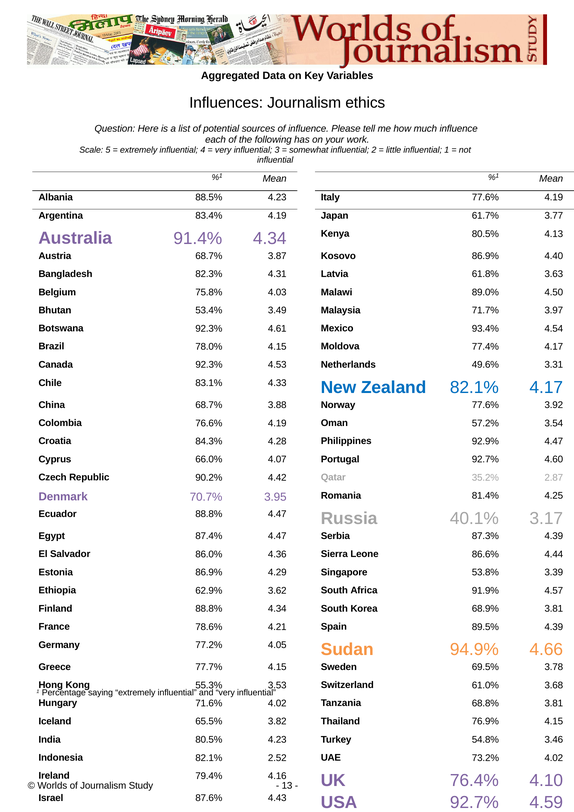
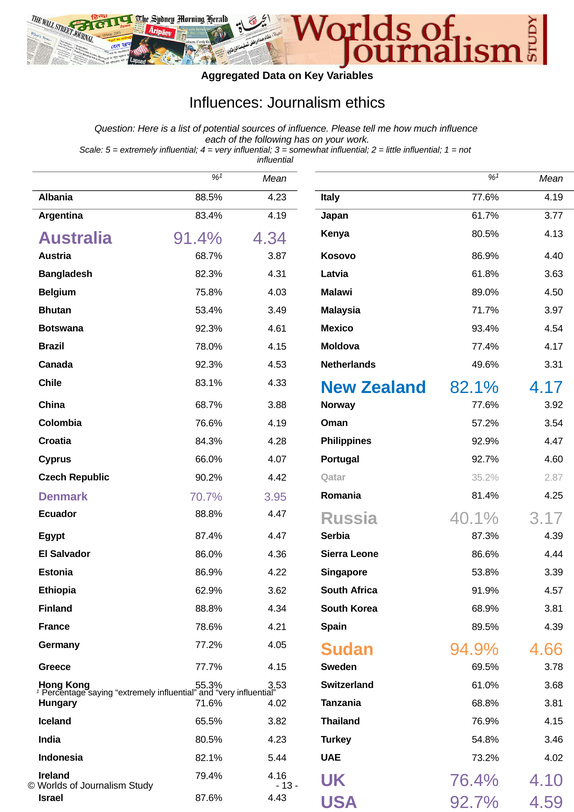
4.29: 4.29 -> 4.22
2.52: 2.52 -> 5.44
